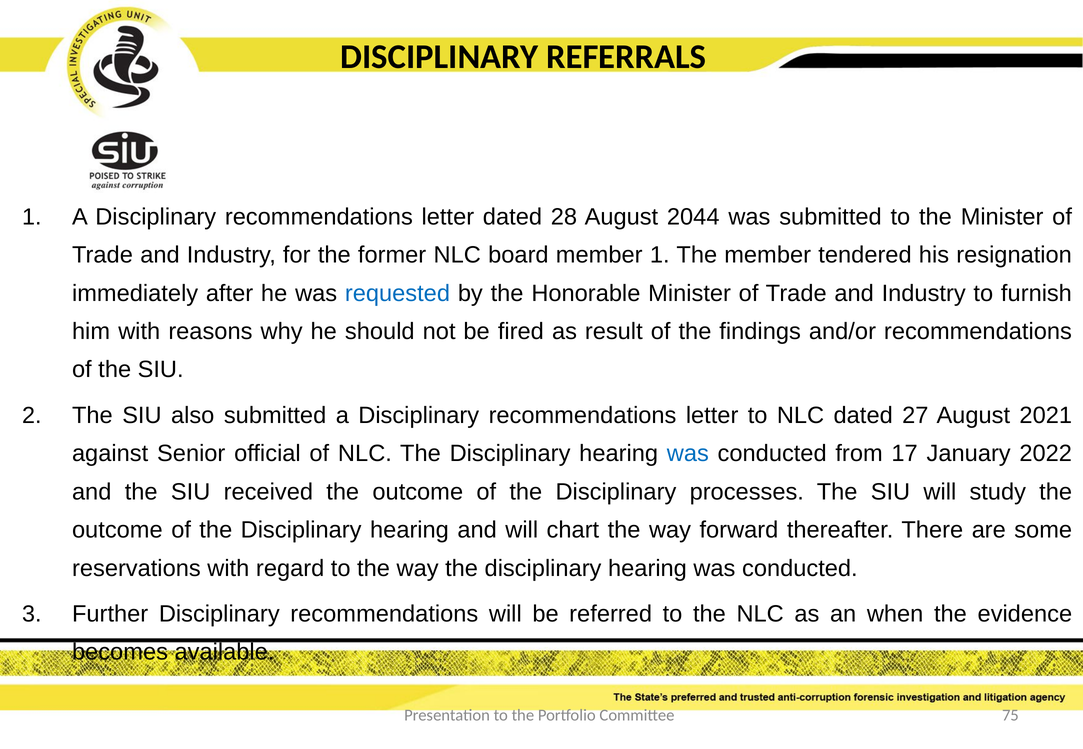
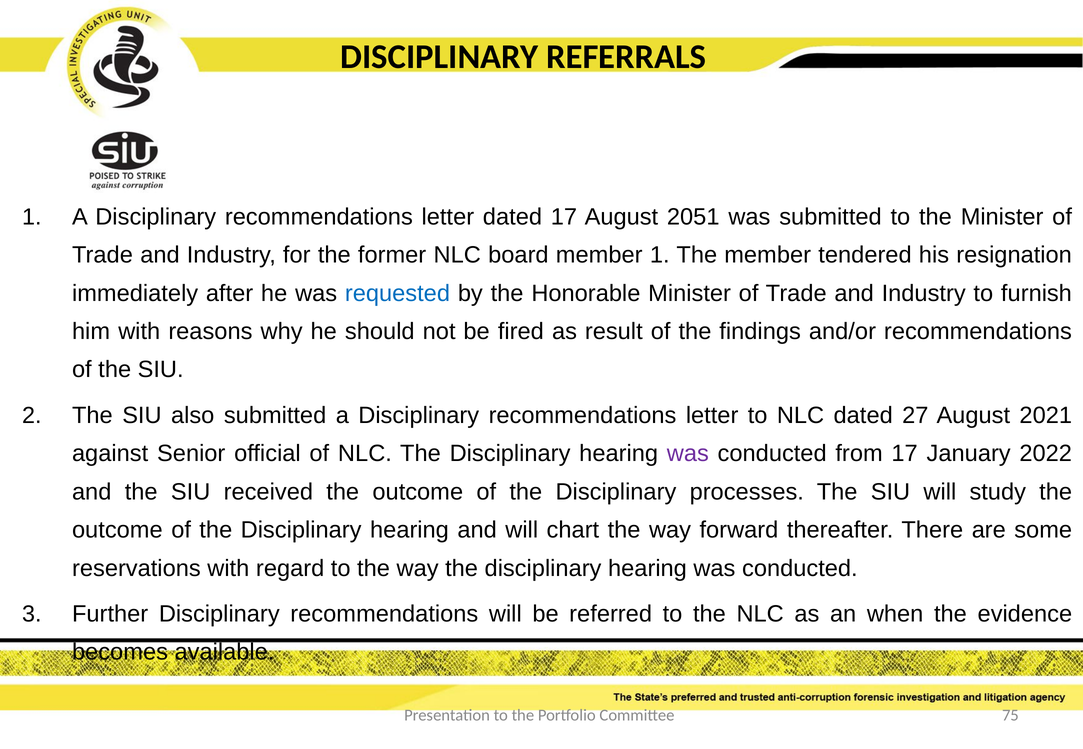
dated 28: 28 -> 17
2044: 2044 -> 2051
was at (688, 454) colour: blue -> purple
